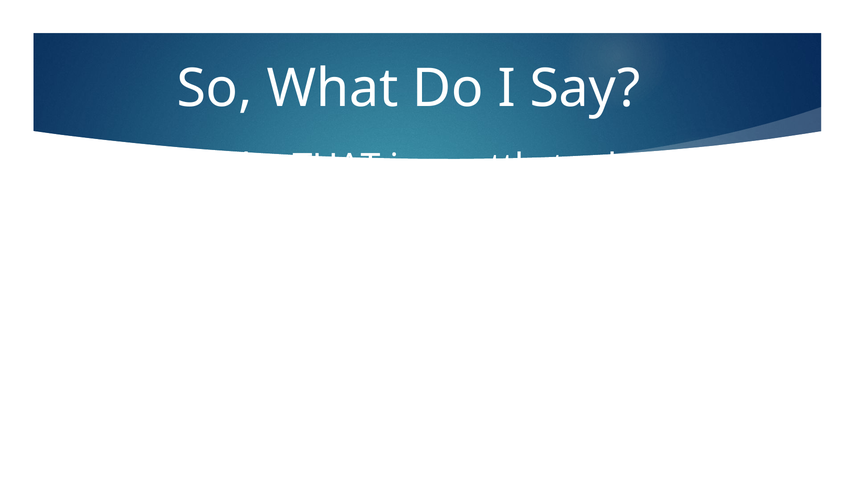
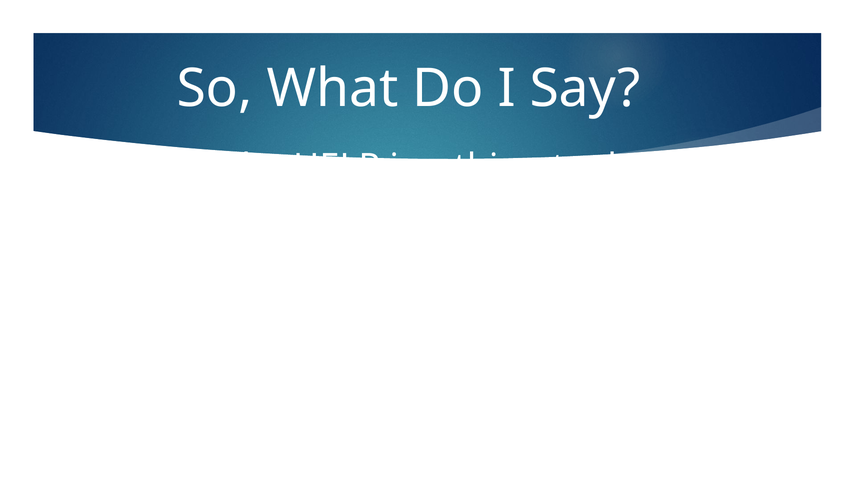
THAT: THAT -> HELP
settle: settle -> thing
